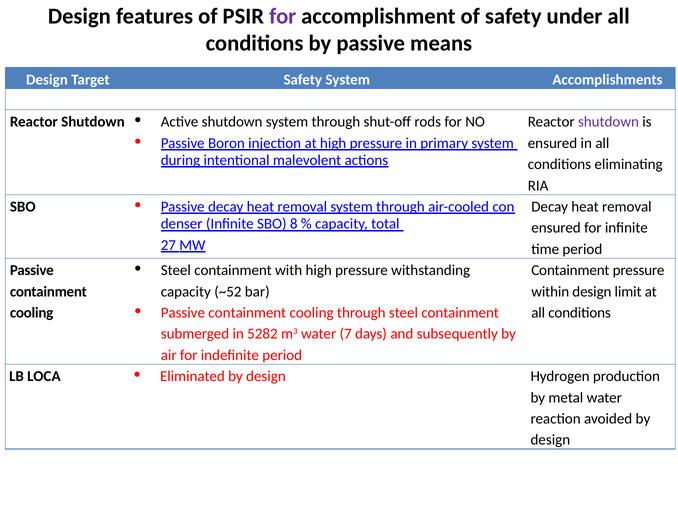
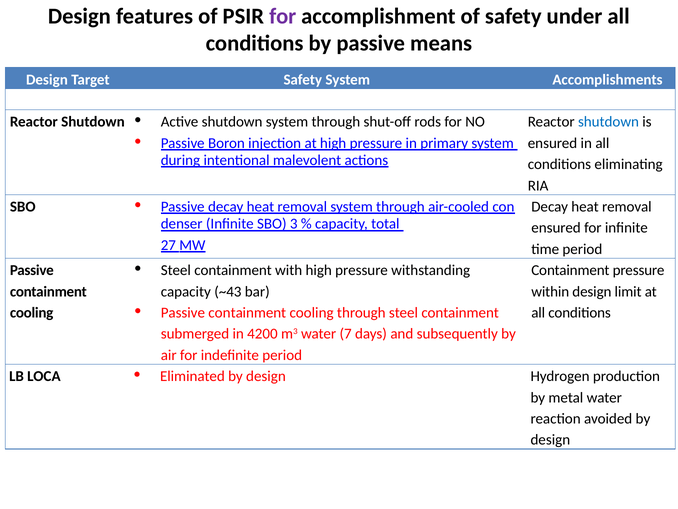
shutdown at (609, 122) colour: purple -> blue
8: 8 -> 3
~52: ~52 -> ~43
5282: 5282 -> 4200
